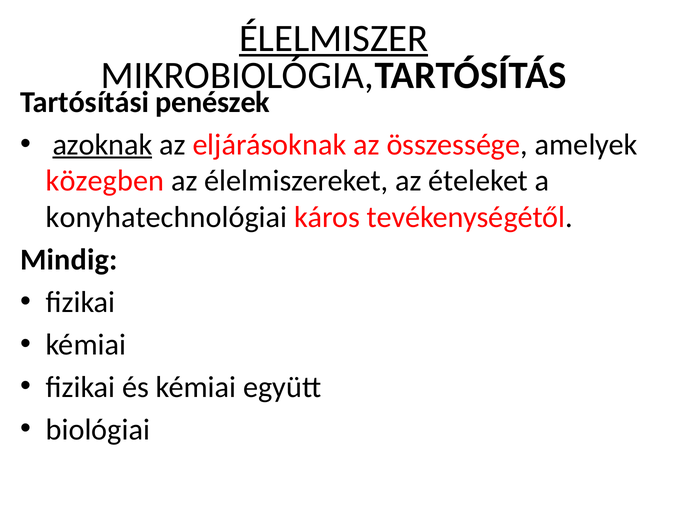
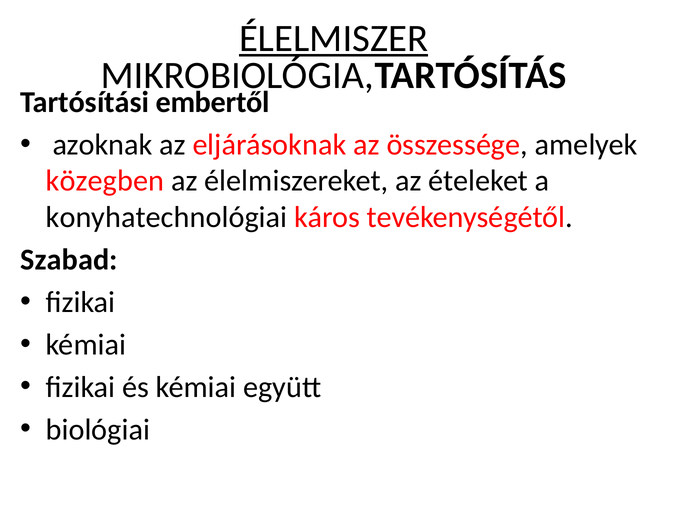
penészek: penészek -> embertől
azoknak underline: present -> none
Mindig: Mindig -> Szabad
